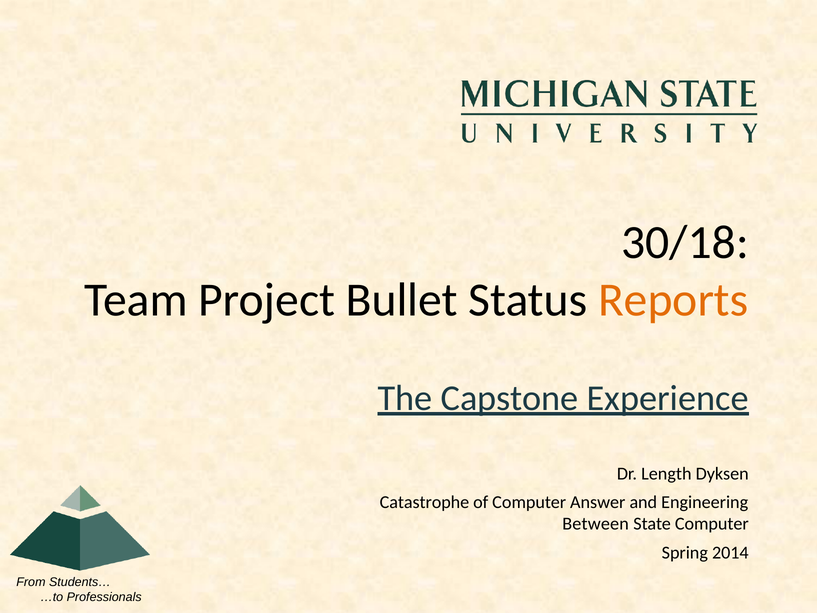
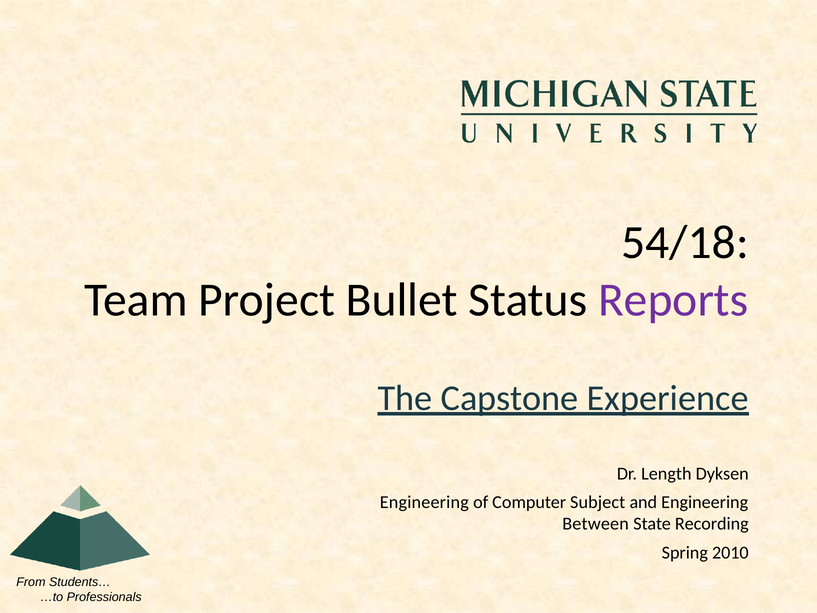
30/18: 30/18 -> 54/18
Reports colour: orange -> purple
Catastrophe at (424, 502): Catastrophe -> Engineering
Answer: Answer -> Subject
State Computer: Computer -> Recording
2014: 2014 -> 2010
